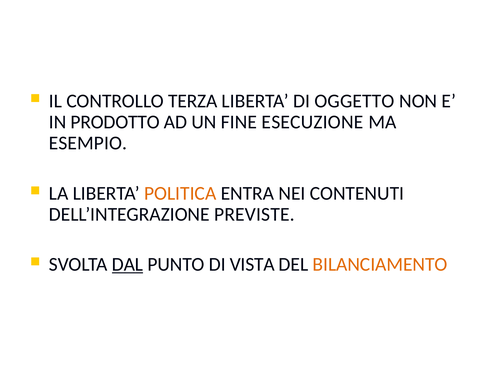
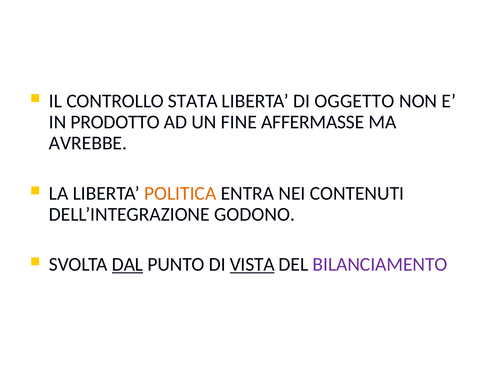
TERZA: TERZA -> STATA
ESECUZIONE: ESECUZIONE -> AFFERMASSE
ESEMPIO: ESEMPIO -> AVREBBE
PREVISTE: PREVISTE -> GODONO
VISTA underline: none -> present
BILANCIAMENTO colour: orange -> purple
